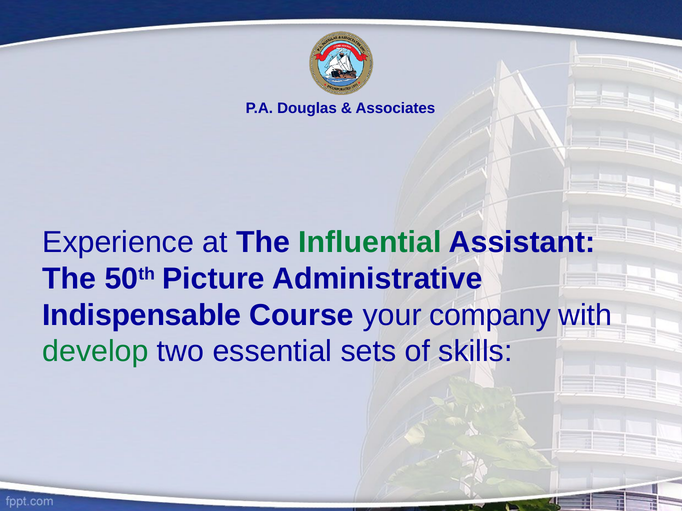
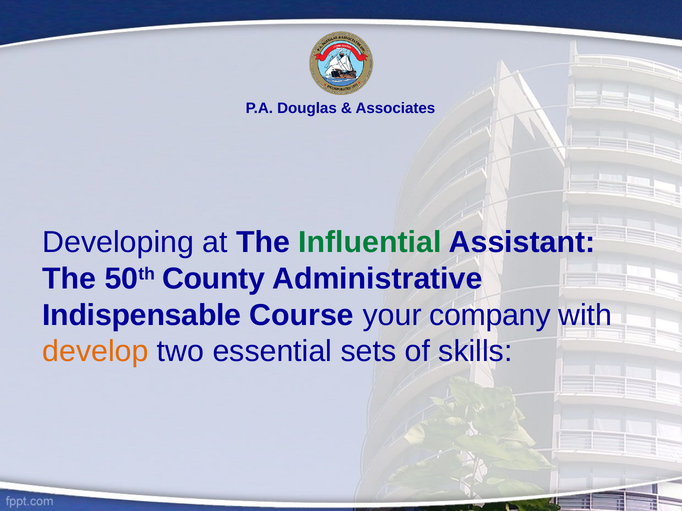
Experience: Experience -> Developing
Picture: Picture -> County
develop colour: green -> orange
